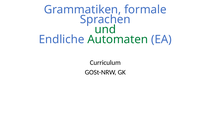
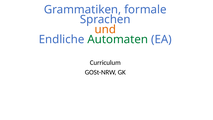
und colour: green -> orange
